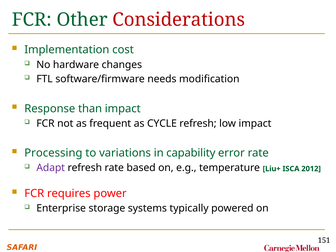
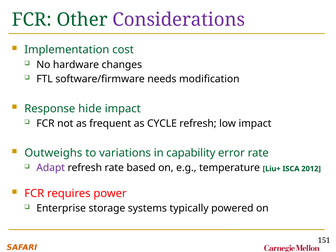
Considerations colour: red -> purple
than: than -> hide
Processing: Processing -> Outweighs
